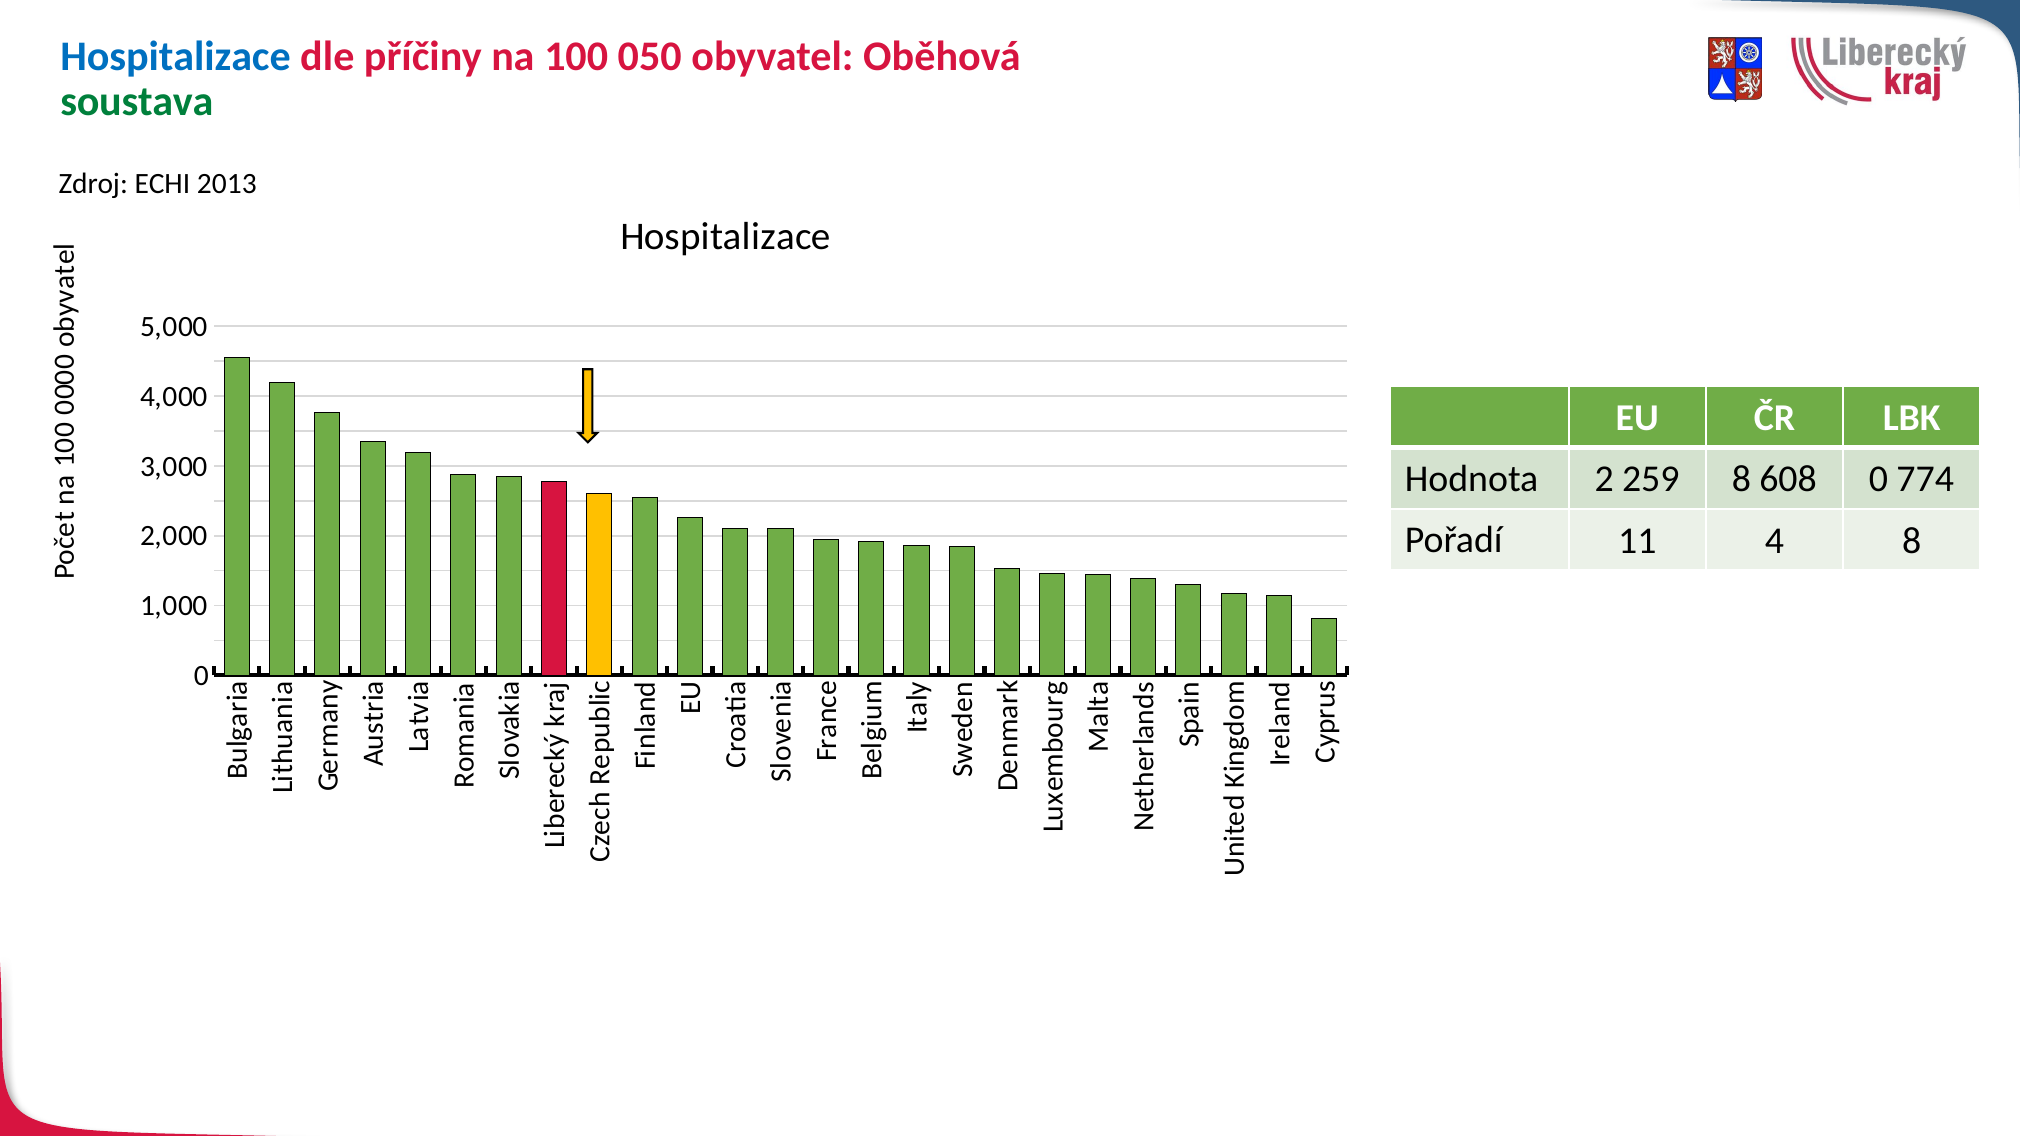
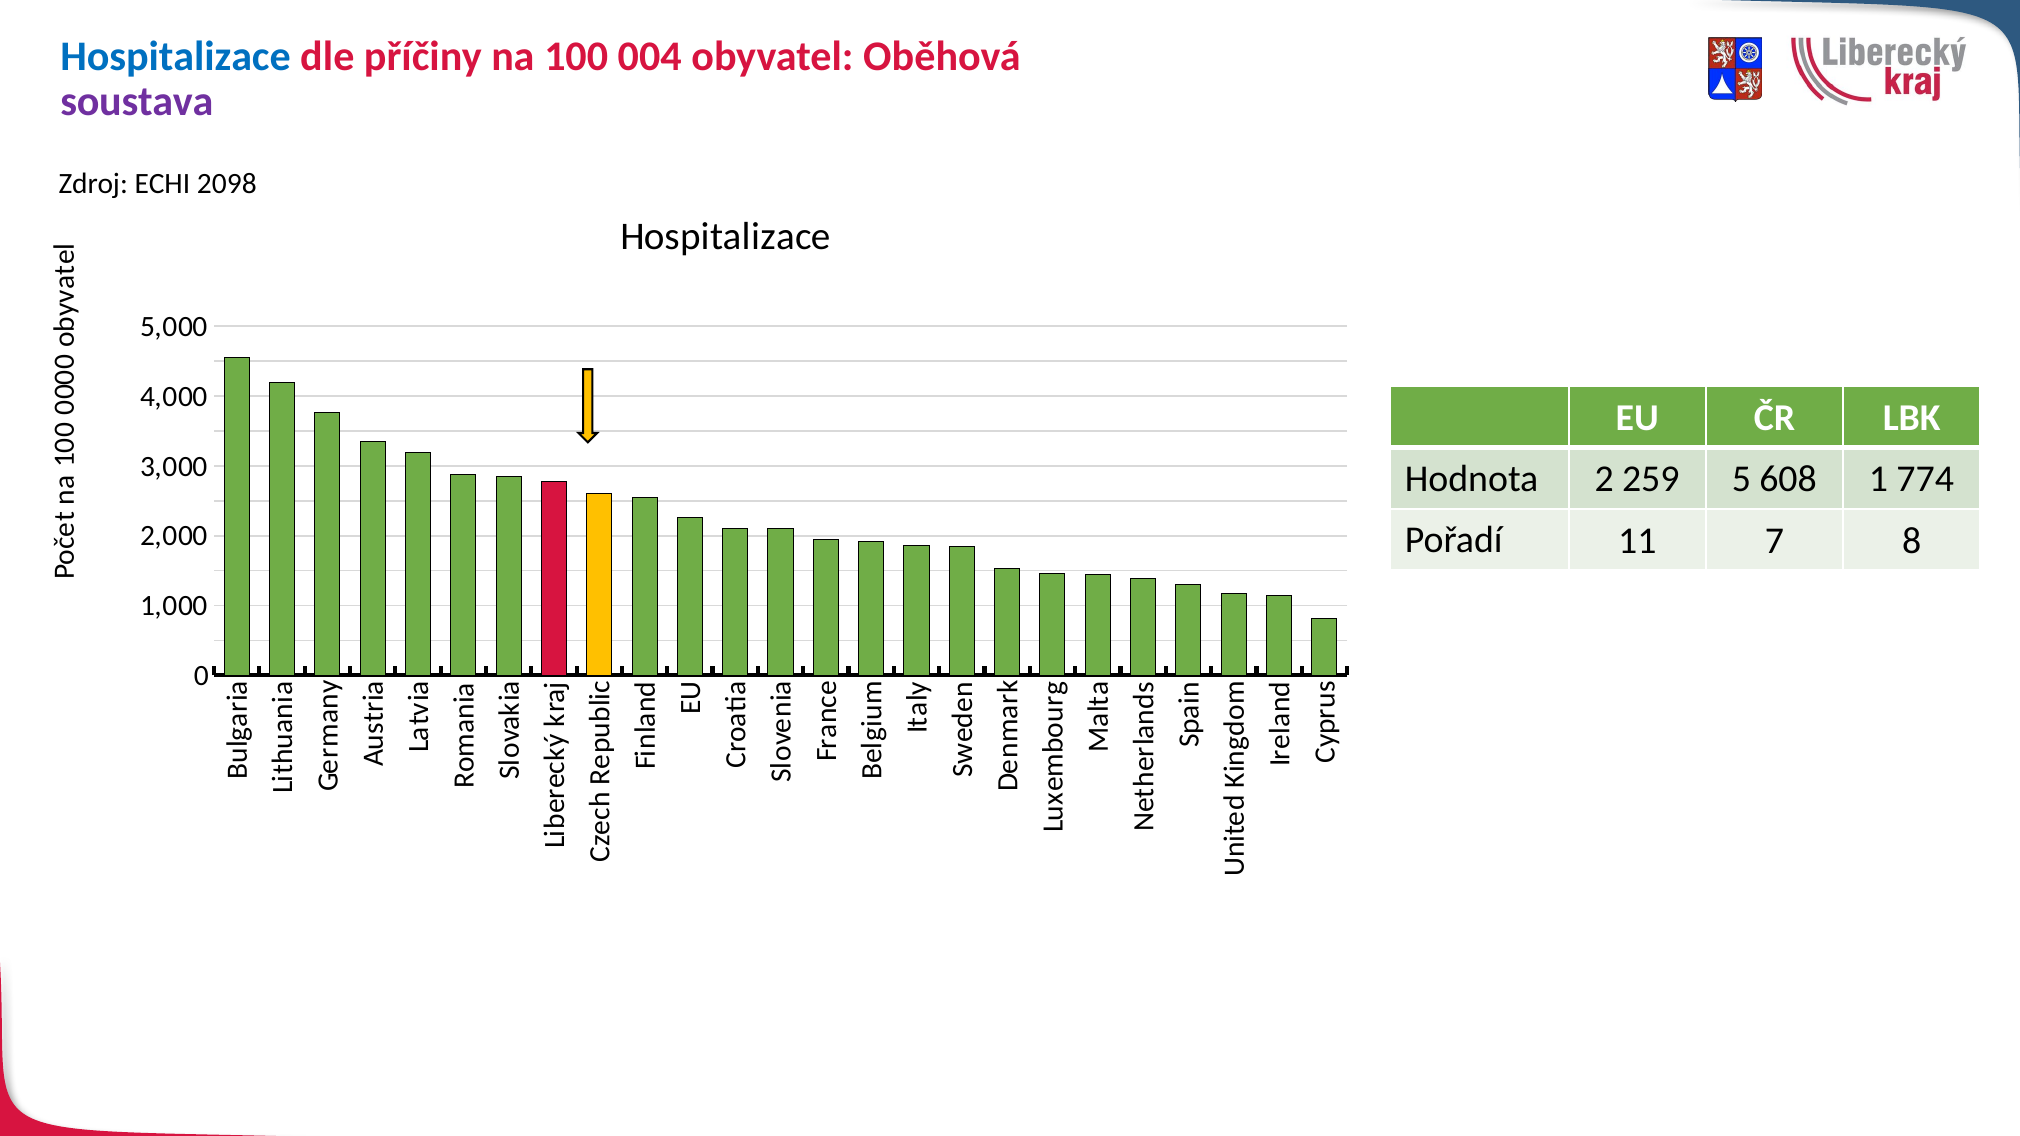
050: 050 -> 004
soustava colour: green -> purple
2013: 2013 -> 2098
259 8: 8 -> 5
608 0: 0 -> 1
4: 4 -> 7
